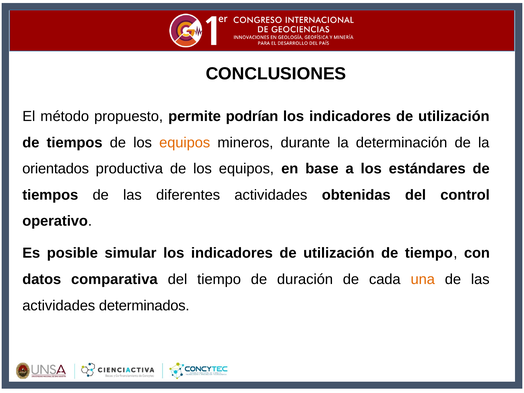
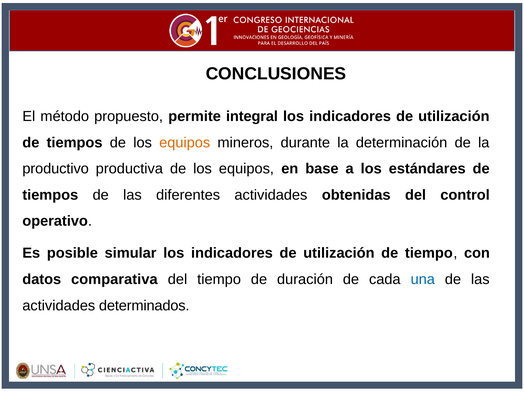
podrían: podrían -> integral
orientados: orientados -> productivo
una colour: orange -> blue
